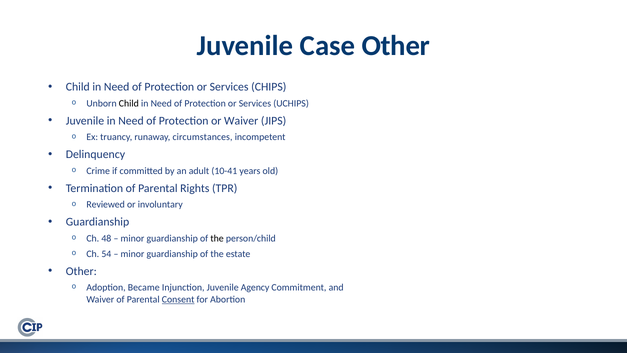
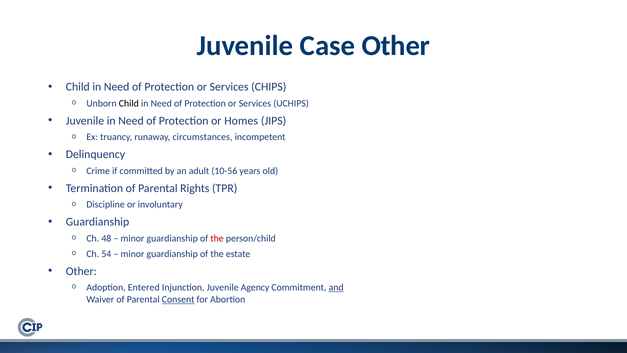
or Waiver: Waiver -> Homes
10-41: 10-41 -> 10-56
Reviewed: Reviewed -> Discipline
the at (217, 238) colour: black -> red
Became: Became -> Entered
and underline: none -> present
